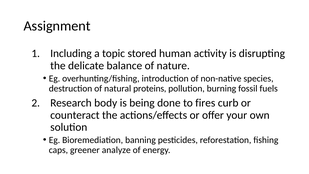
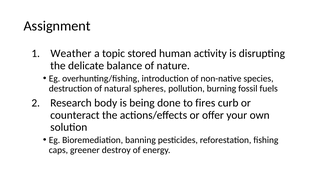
Including: Including -> Weather
proteins: proteins -> spheres
analyze: analyze -> destroy
